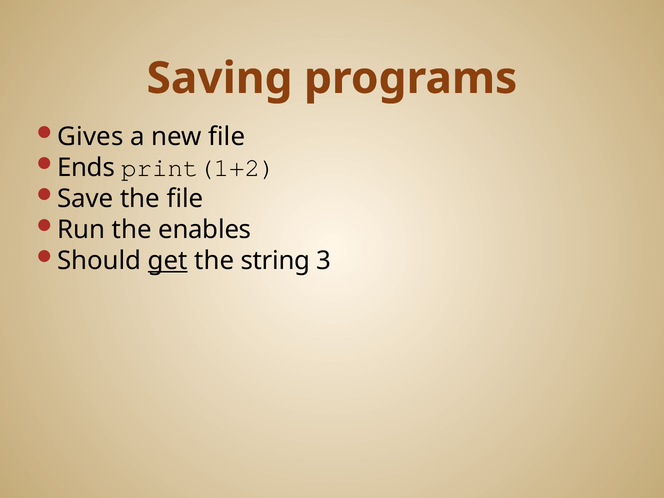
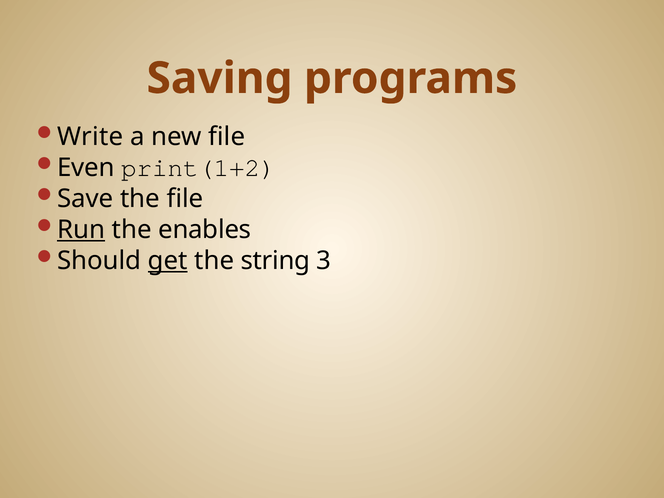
Gives: Gives -> Write
Ends: Ends -> Even
Run underline: none -> present
